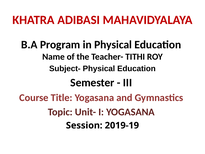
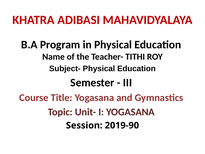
2019-19: 2019-19 -> 2019-90
